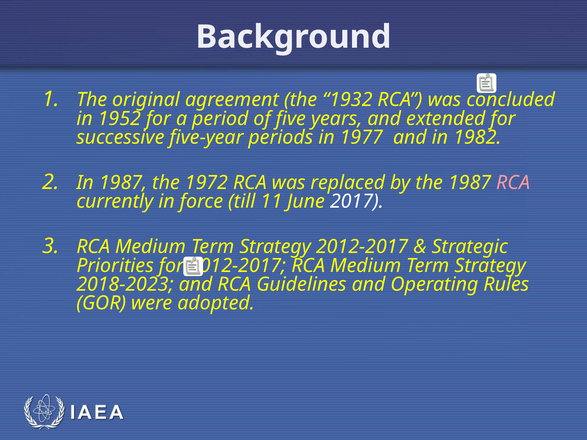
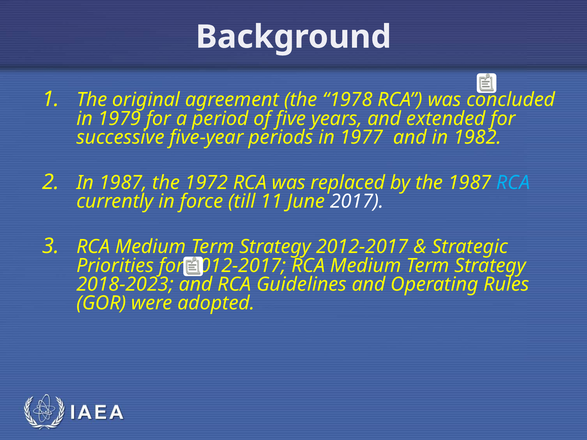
1932: 1932 -> 1978
1952: 1952 -> 1979
RCA at (513, 183) colour: pink -> light blue
